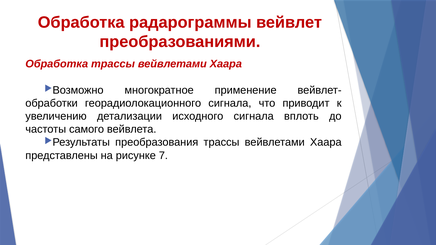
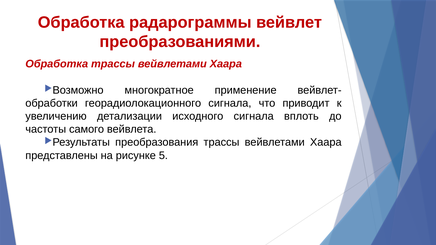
7: 7 -> 5
